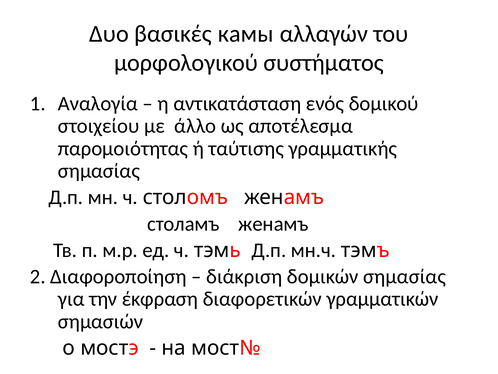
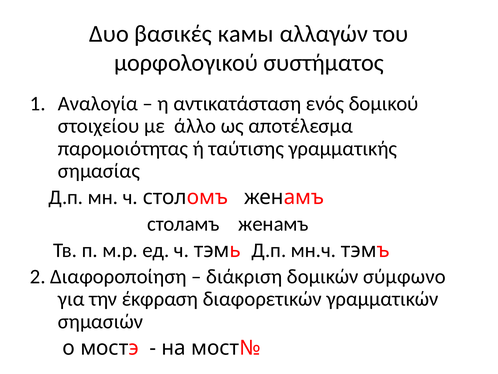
δομικών σημασίας: σημασίας -> σύμφωνο
